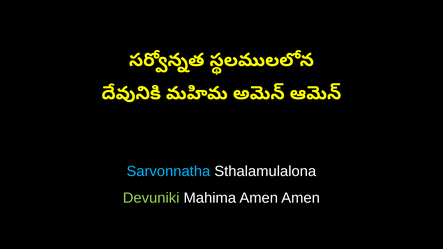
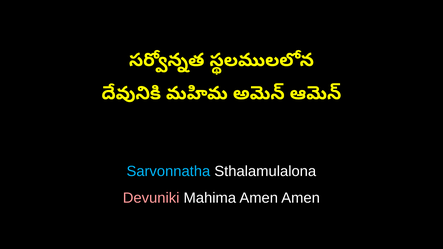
Devuniki colour: light green -> pink
